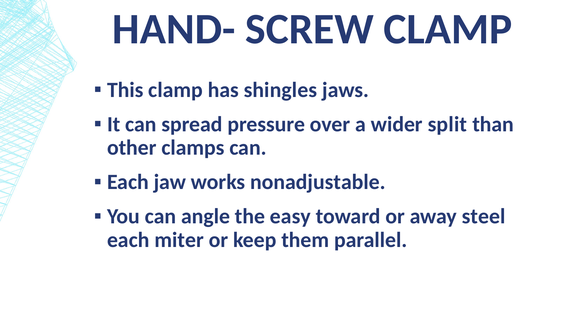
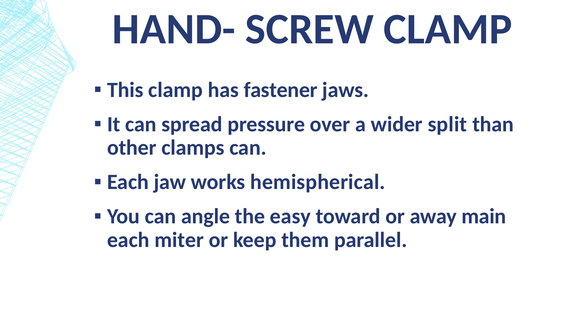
shingles: shingles -> fastener
nonadjustable: nonadjustable -> hemispherical
steel: steel -> main
